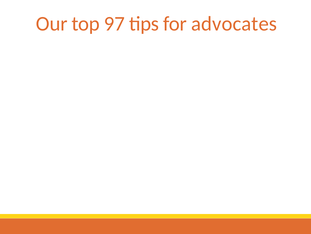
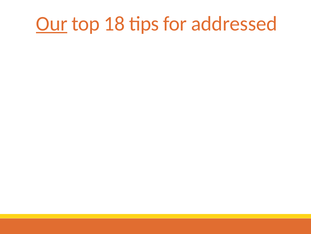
Our underline: none -> present
97: 97 -> 18
advocates: advocates -> addressed
